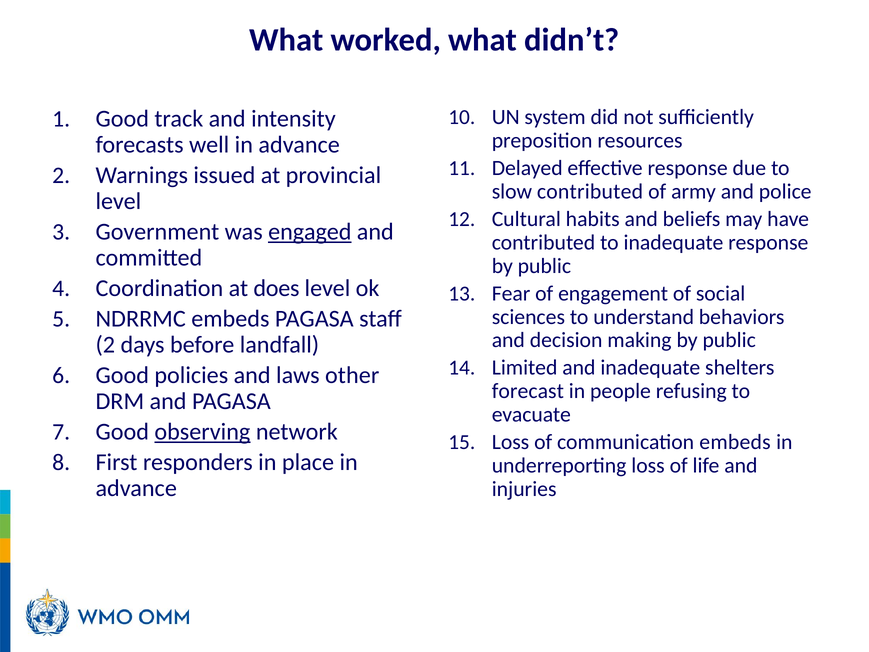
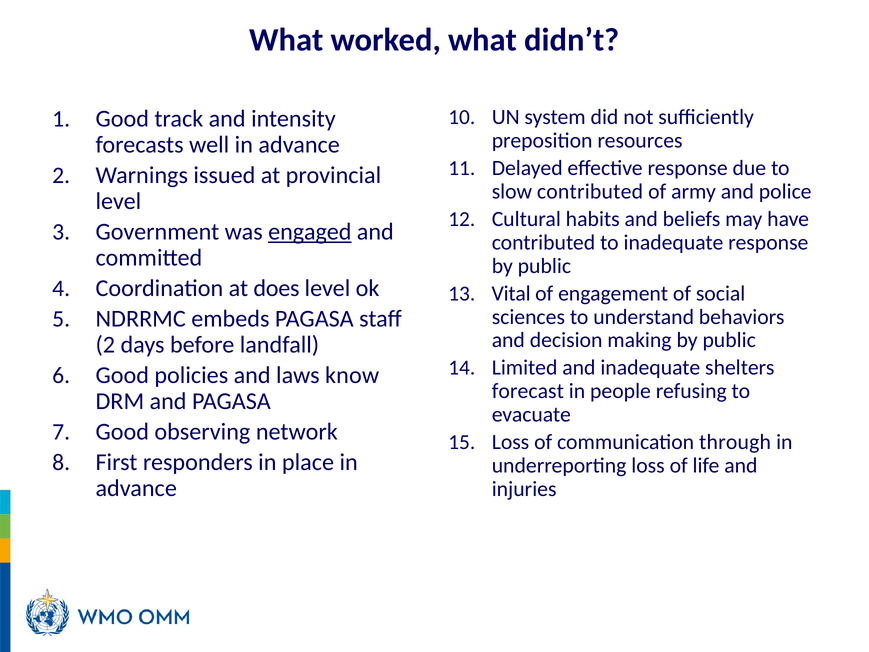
Fear: Fear -> Vital
other: other -> know
observing underline: present -> none
communication embeds: embeds -> through
